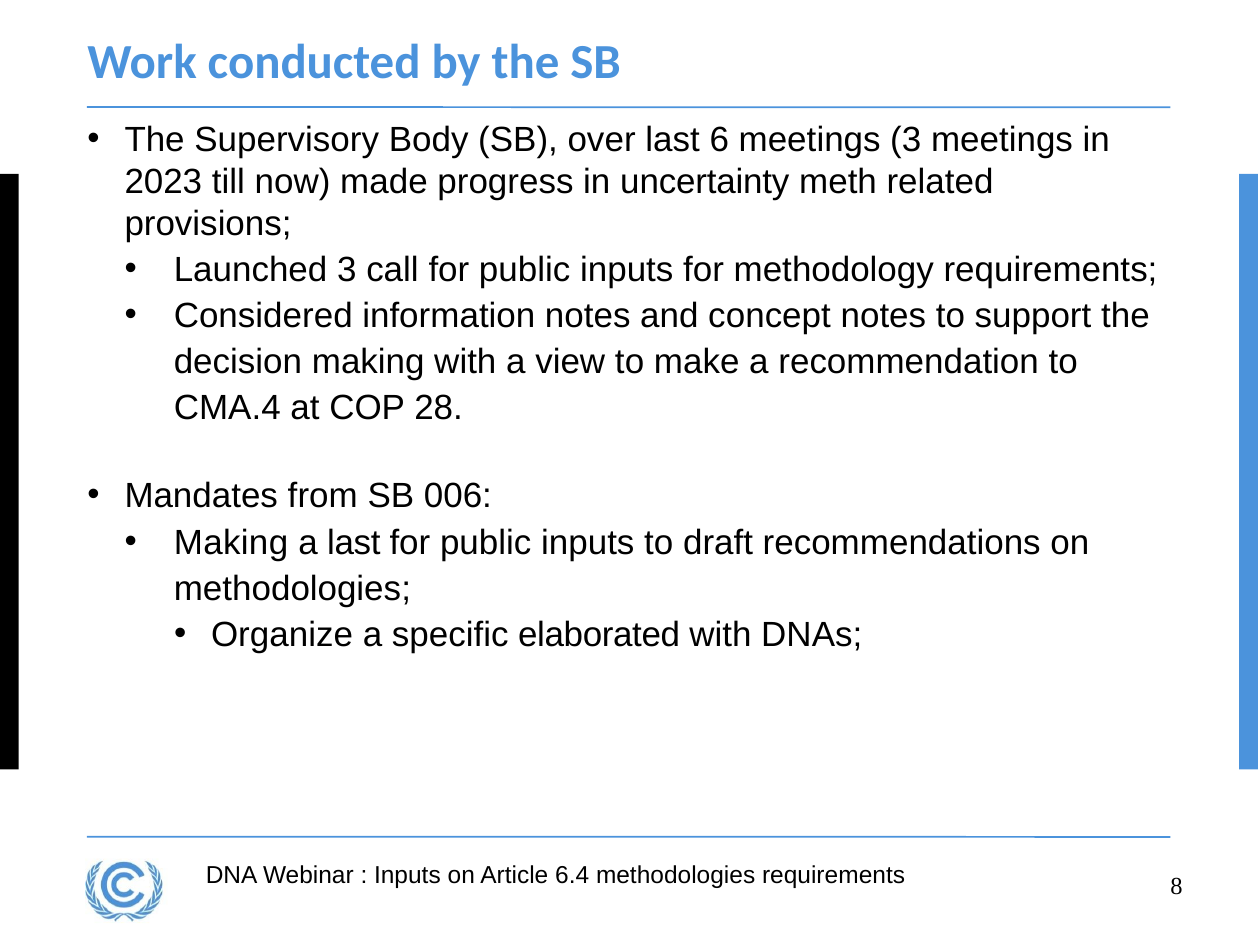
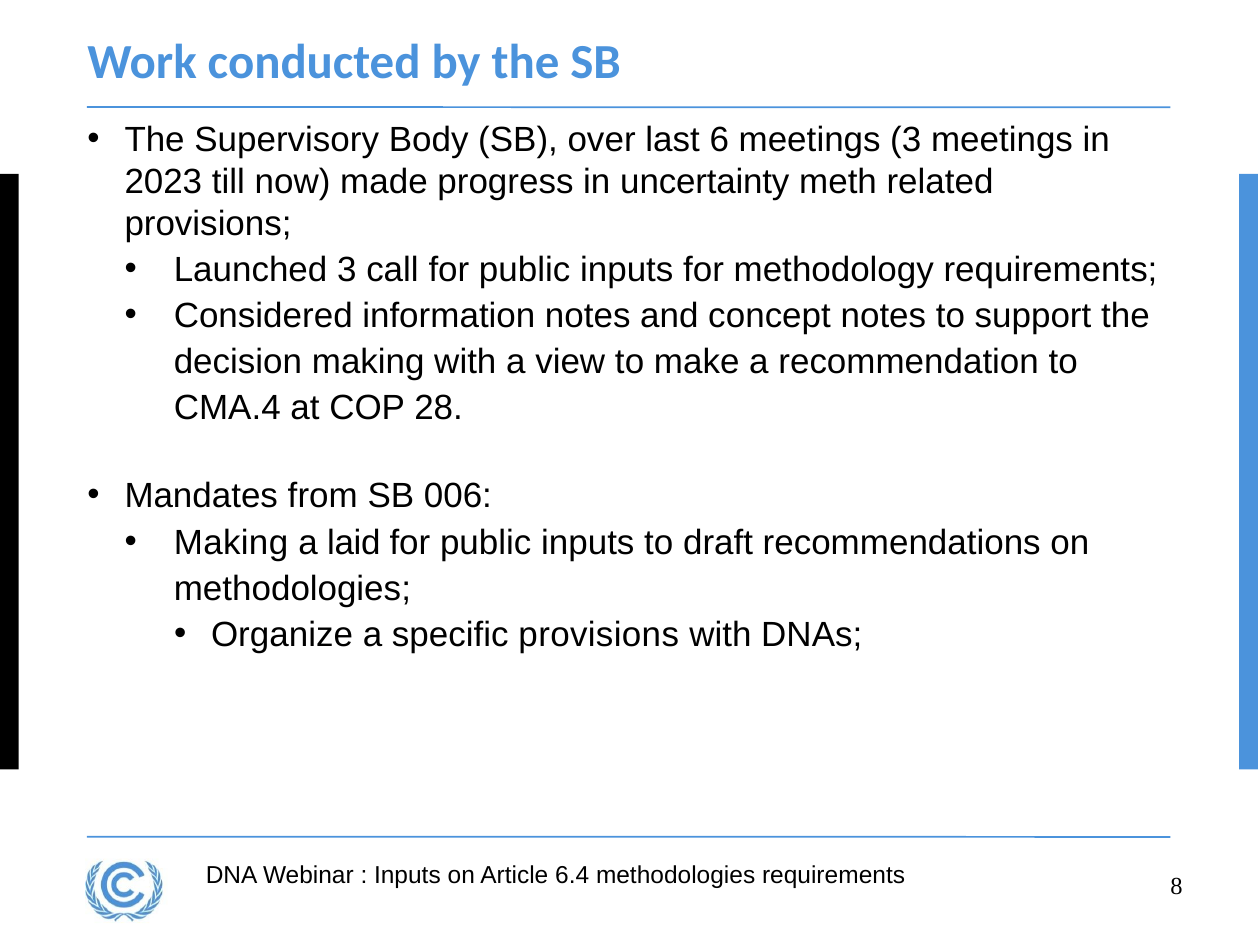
a last: last -> laid
specific elaborated: elaborated -> provisions
